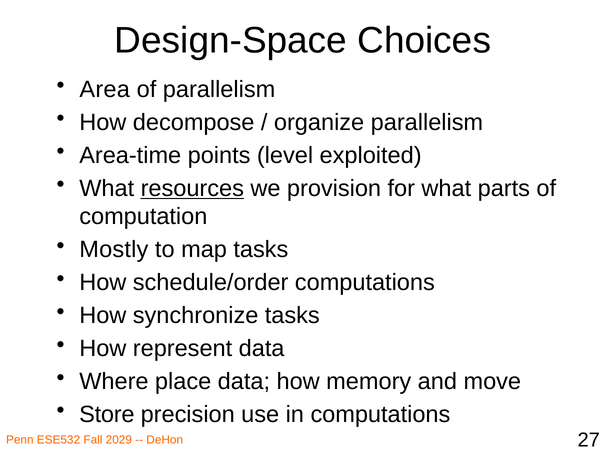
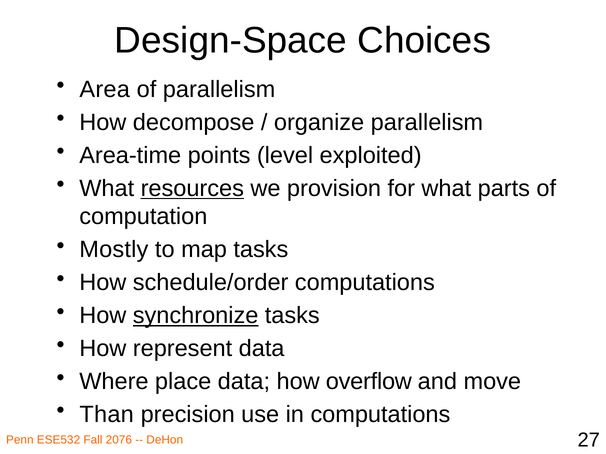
synchronize underline: none -> present
memory: memory -> overflow
Store: Store -> Than
2029: 2029 -> 2076
